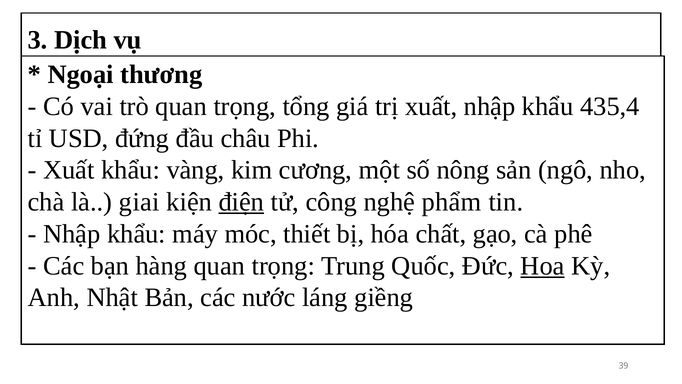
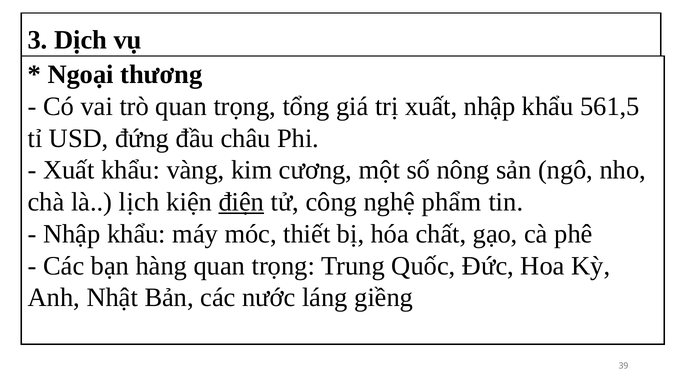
435,4: 435,4 -> 561,5
giai: giai -> lịch
Hoa underline: present -> none
